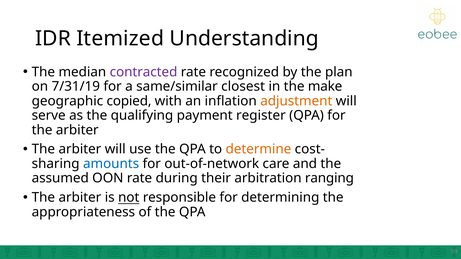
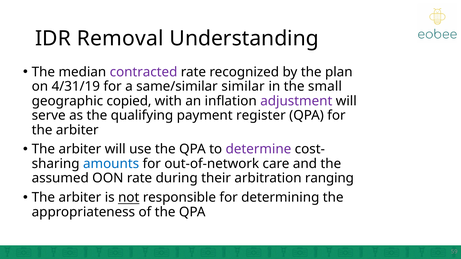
Itemized: Itemized -> Removal
7/31/19: 7/31/19 -> 4/31/19
closest: closest -> similar
make: make -> small
adjustment colour: orange -> purple
determine colour: orange -> purple
